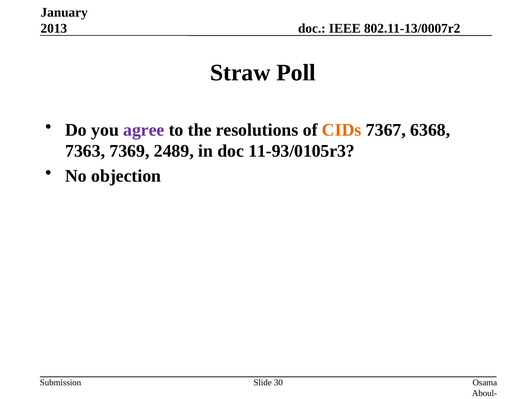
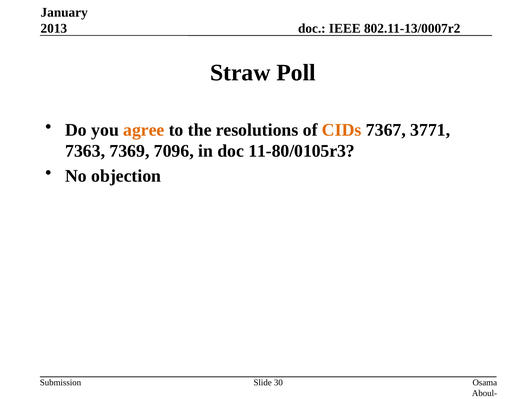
agree colour: purple -> orange
6368: 6368 -> 3771
2489: 2489 -> 7096
11-93/0105r3: 11-93/0105r3 -> 11-80/0105r3
